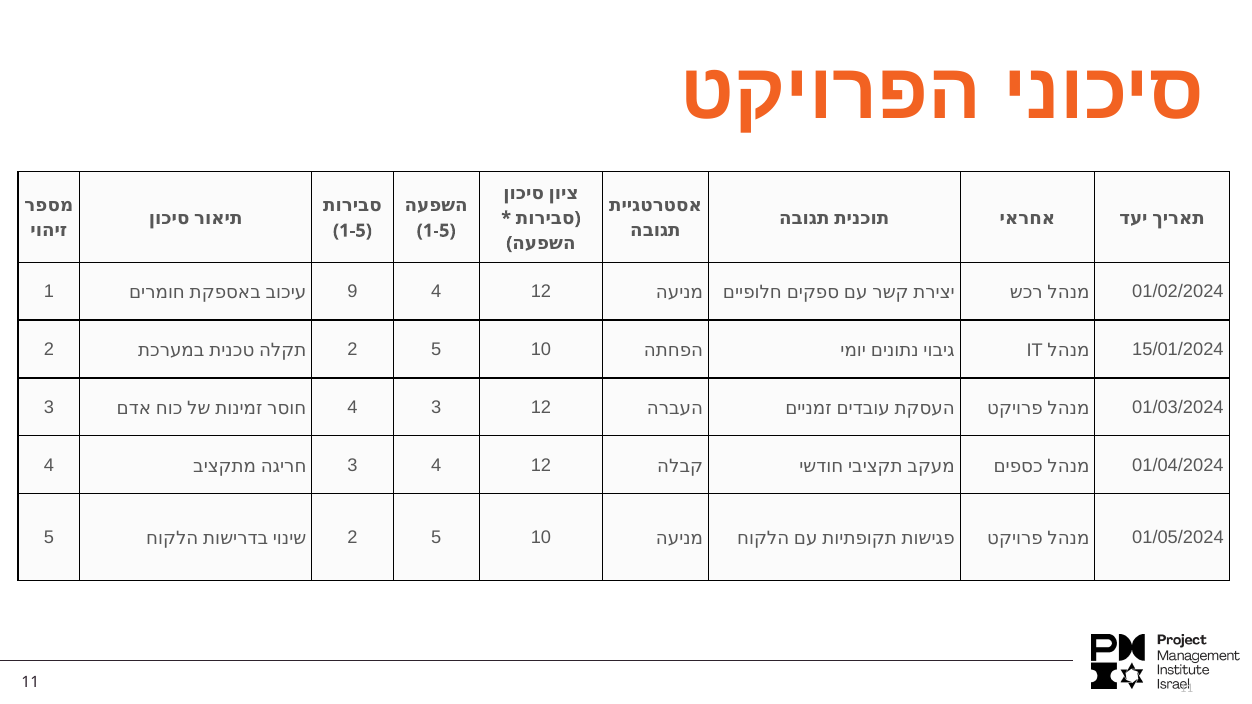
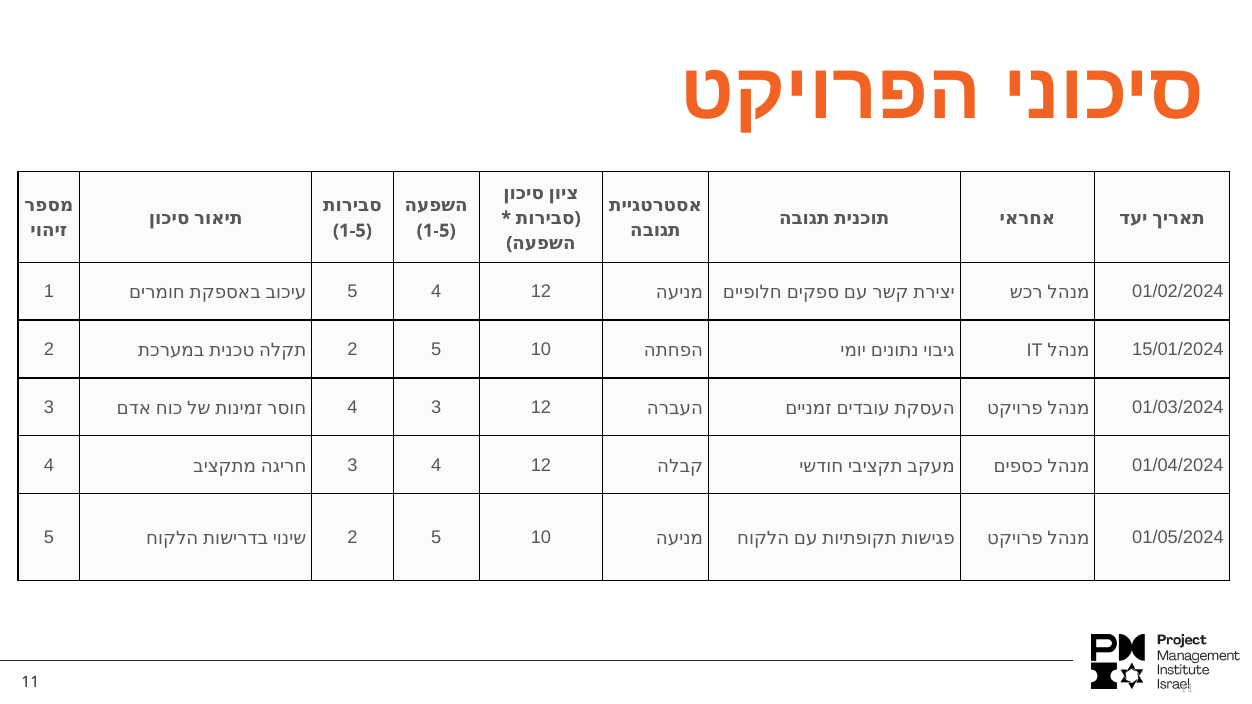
9 at (352, 292): 9 -> 5
